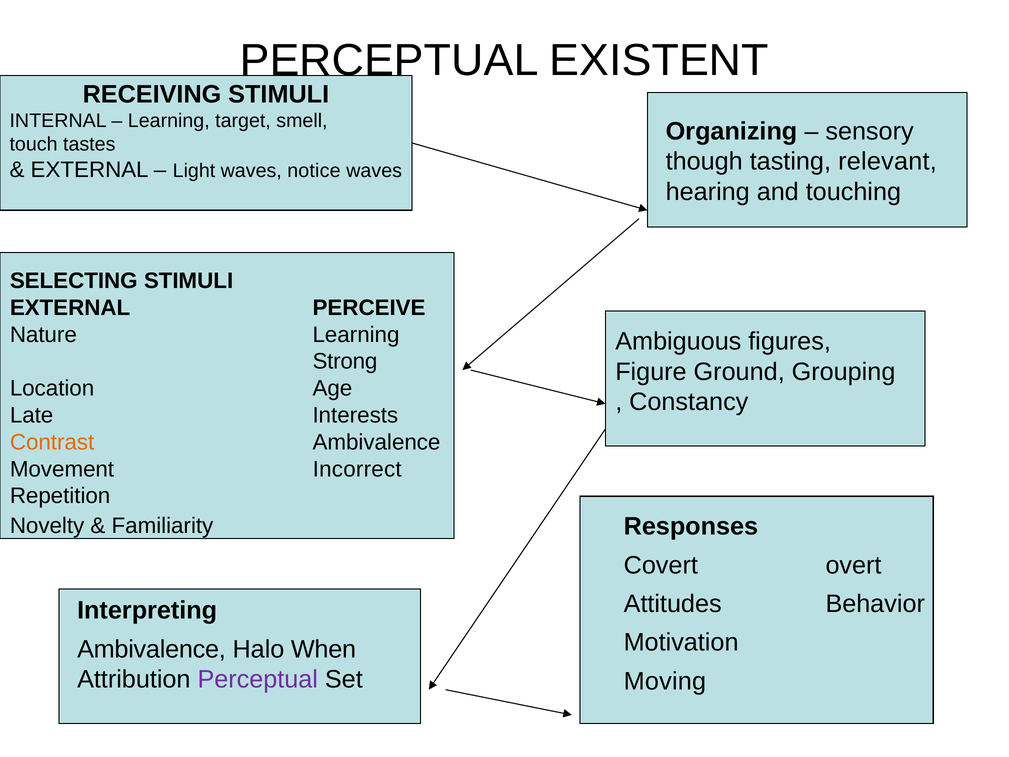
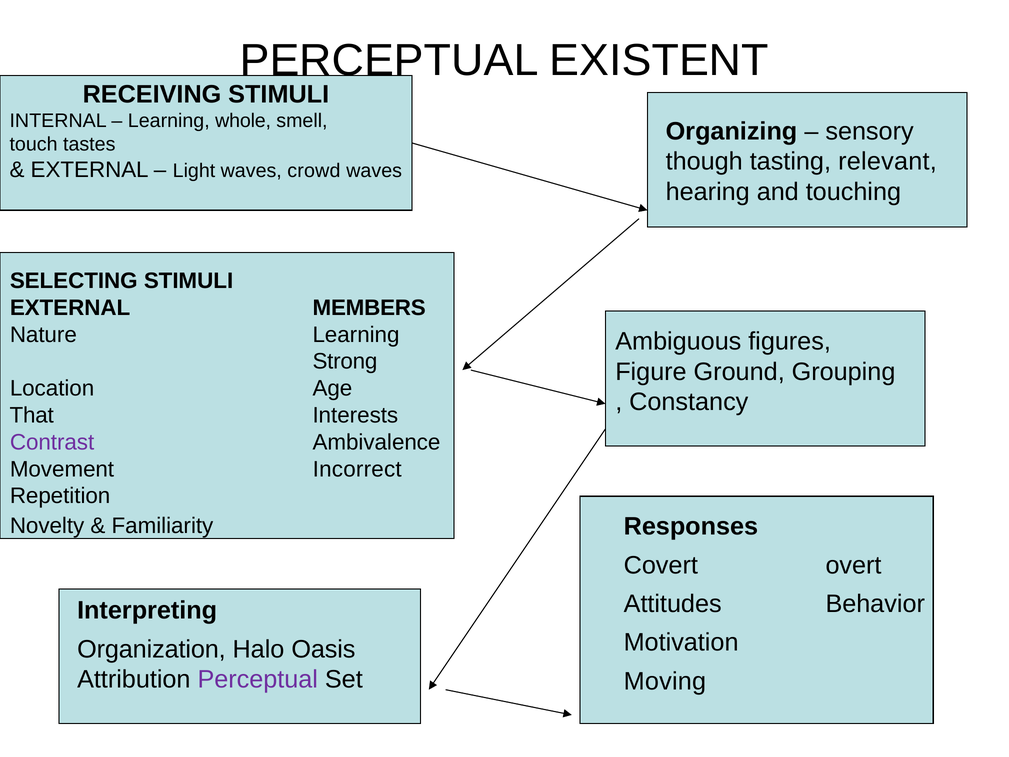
target: target -> whole
notice: notice -> crowd
PERCEIVE: PERCEIVE -> MEMBERS
Late: Late -> That
Contrast colour: orange -> purple
Ambivalence at (151, 649): Ambivalence -> Organization
When: When -> Oasis
